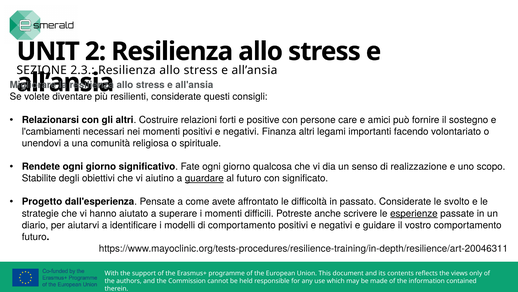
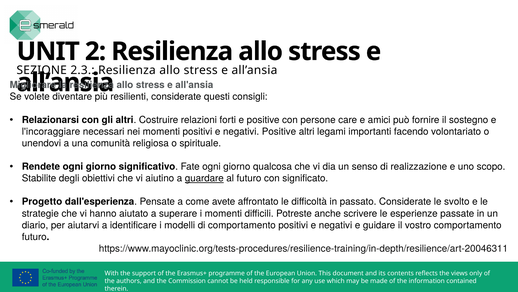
l'cambiamenti: l'cambiamenti -> l'incoraggiare
negativi Finanza: Finanza -> Positive
esperienze underline: present -> none
